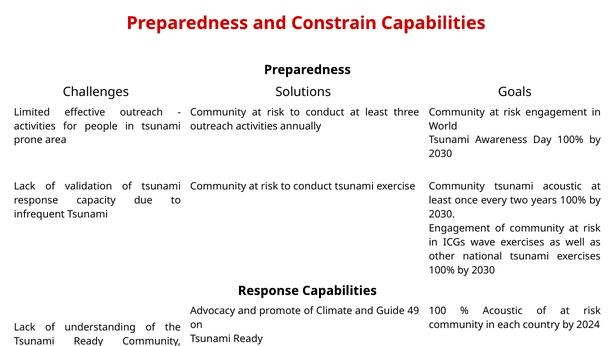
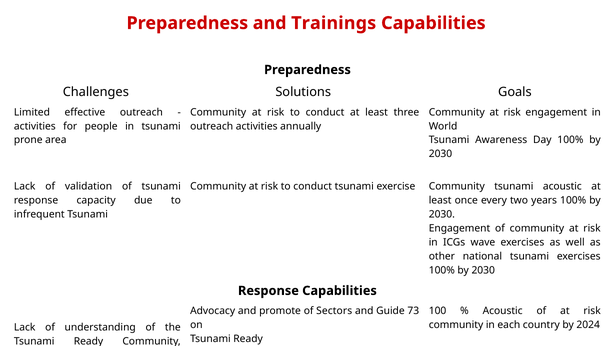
Constrain: Constrain -> Trainings
Climate: Climate -> Sectors
49: 49 -> 73
